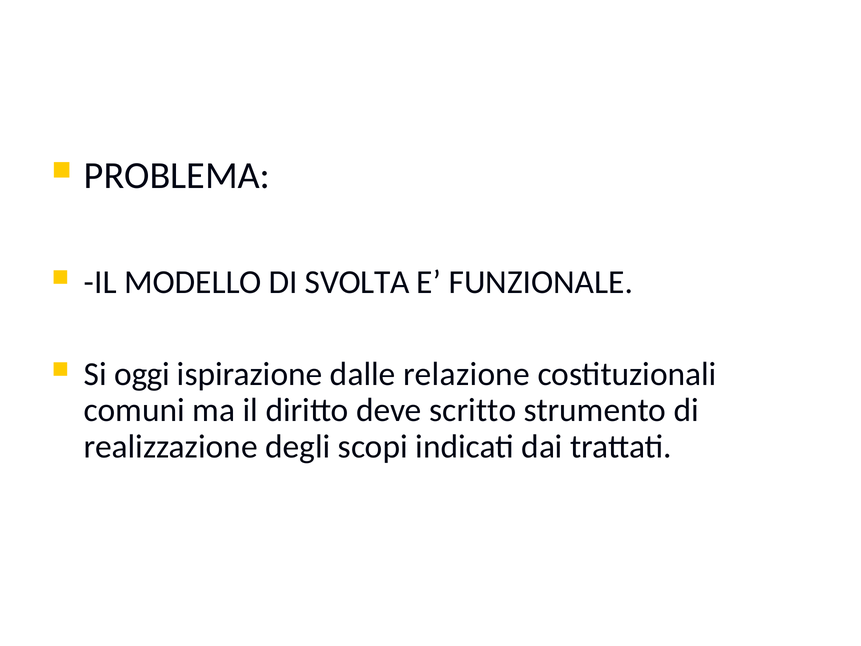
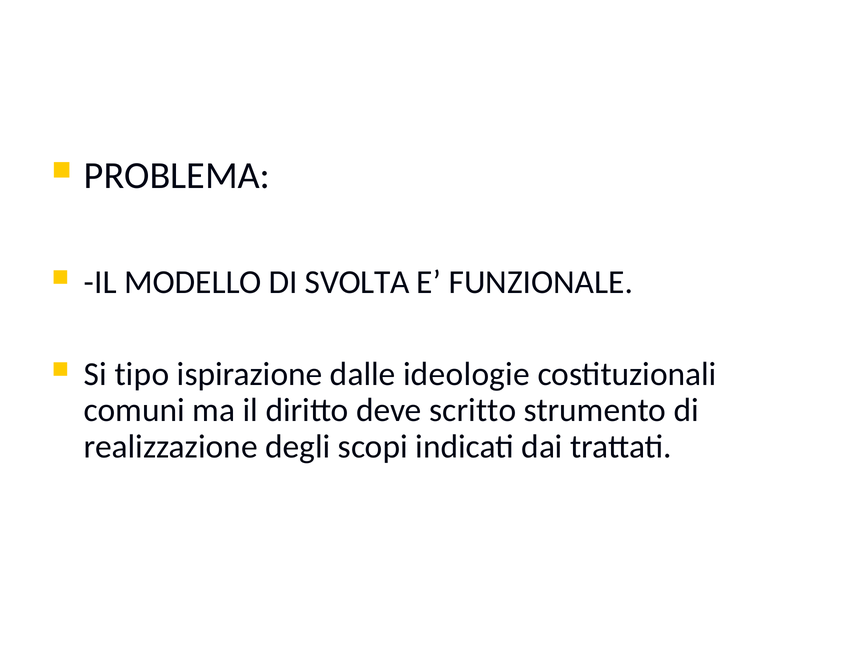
oggi: oggi -> tipo
relazione: relazione -> ideologie
